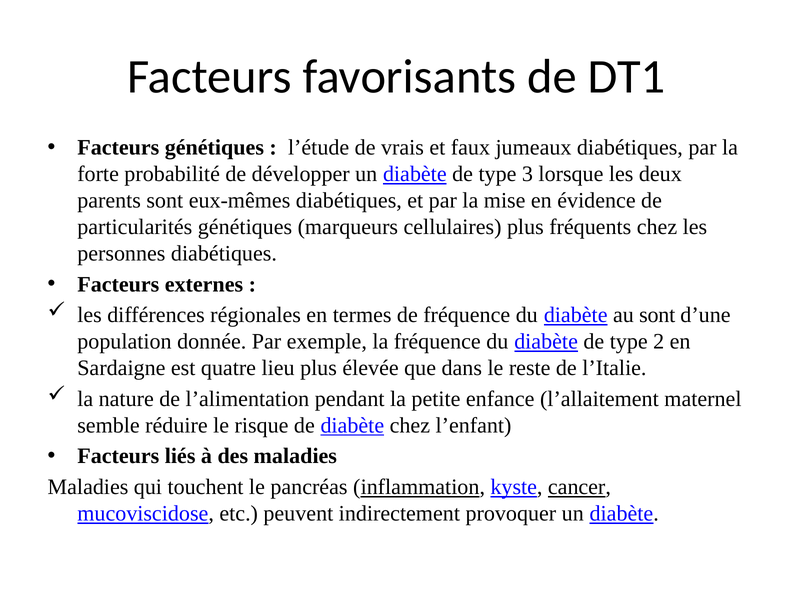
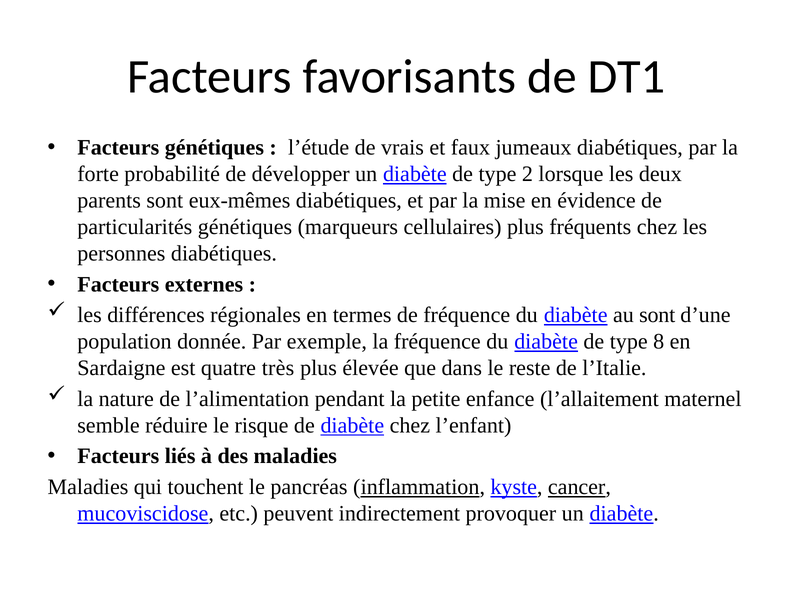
3: 3 -> 2
2: 2 -> 8
lieu: lieu -> très
